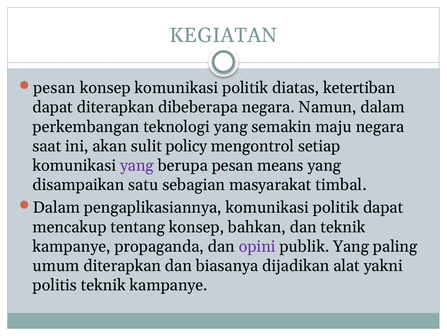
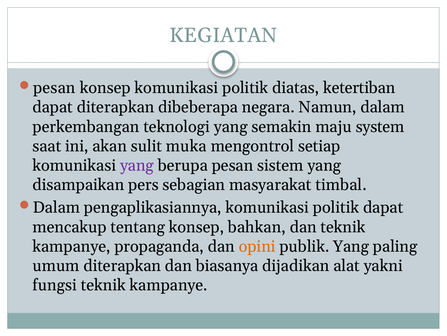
maju negara: negara -> system
policy: policy -> muka
means: means -> sistem
satu: satu -> pers
opini colour: purple -> orange
politis: politis -> fungsi
